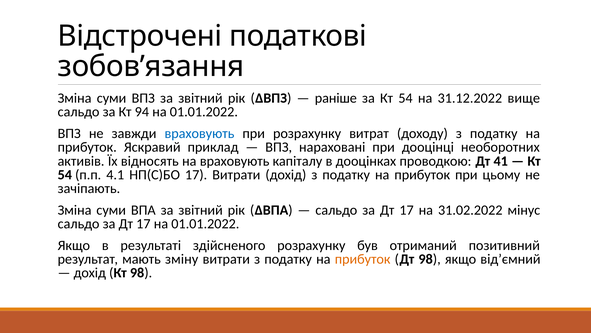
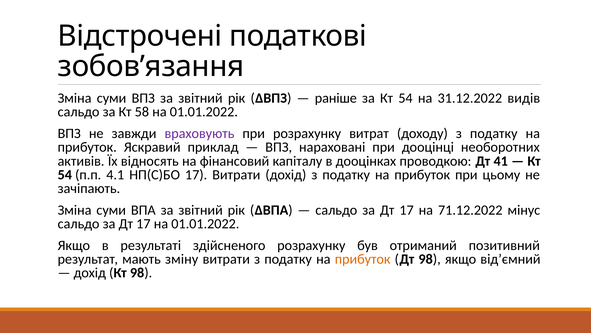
вище: вище -> видів
94: 94 -> 58
враховують at (199, 133) colour: blue -> purple
на враховують: враховують -> фінансовий
31.02.2022: 31.02.2022 -> 71.12.2022
